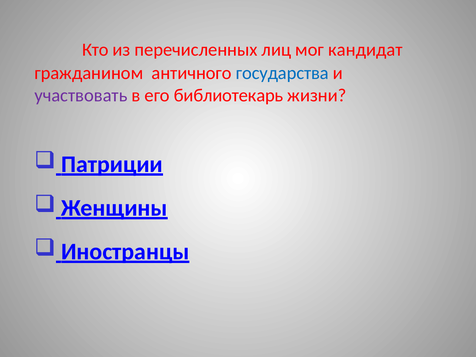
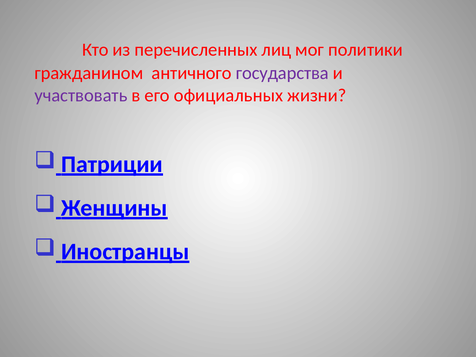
кандидат: кандидат -> политики
государства colour: blue -> purple
библиотекарь: библиотекарь -> официальных
